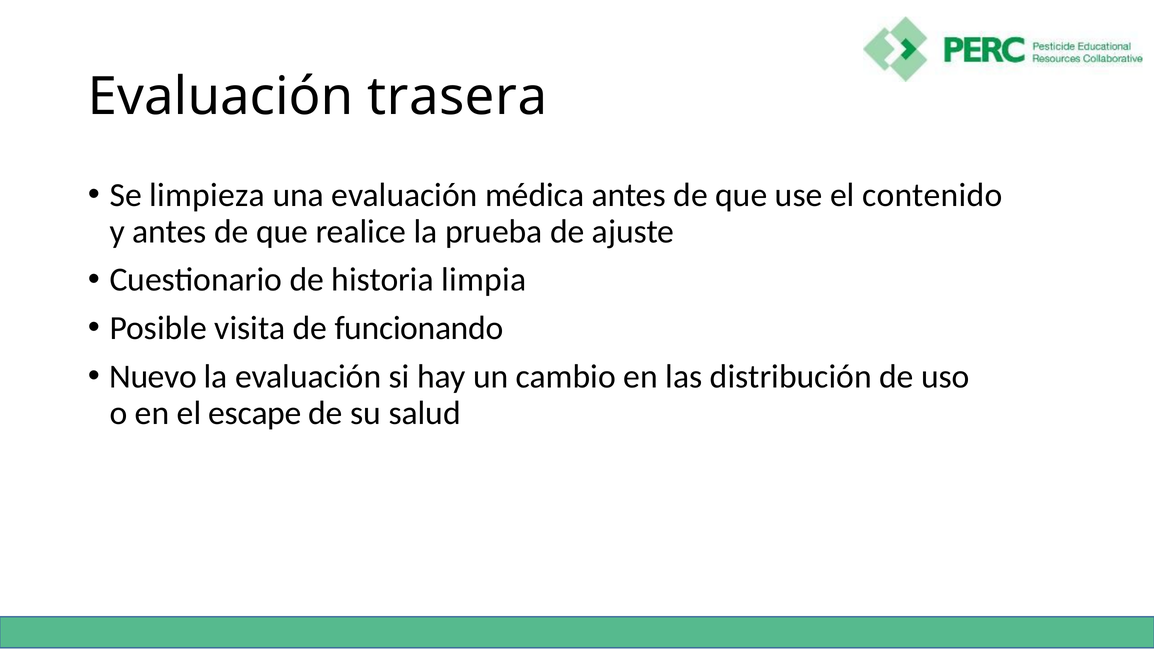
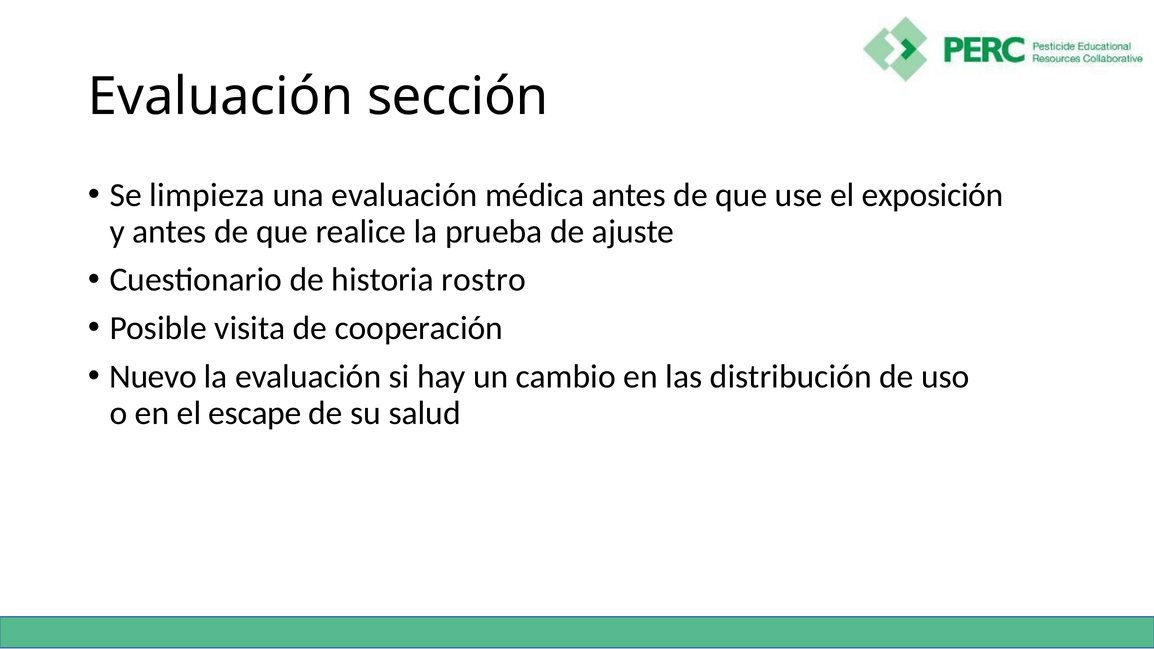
trasera: trasera -> sección
contenido: contenido -> exposición
limpia: limpia -> rostro
funcionando: funcionando -> cooperación
